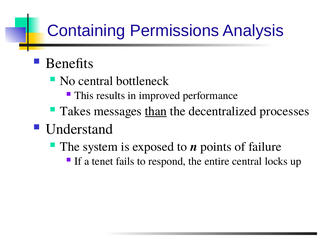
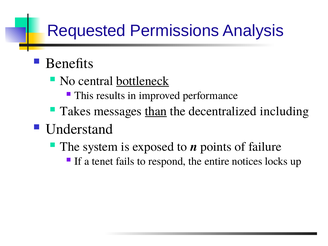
Containing: Containing -> Requested
bottleneck underline: none -> present
processes: processes -> including
entire central: central -> notices
